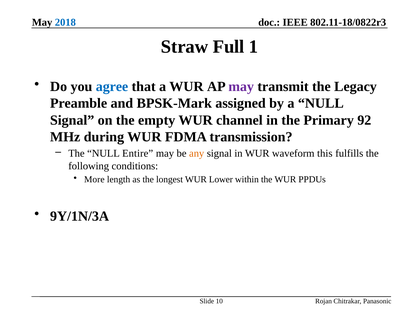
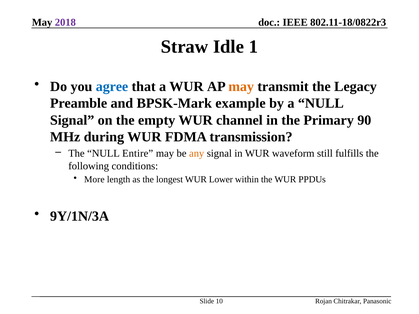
2018 colour: blue -> purple
Full: Full -> Idle
may at (241, 87) colour: purple -> orange
assigned: assigned -> example
92: 92 -> 90
this: this -> still
